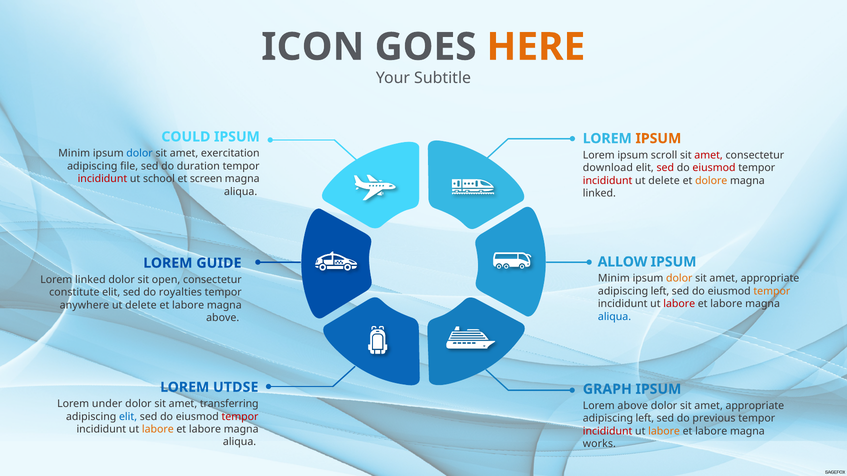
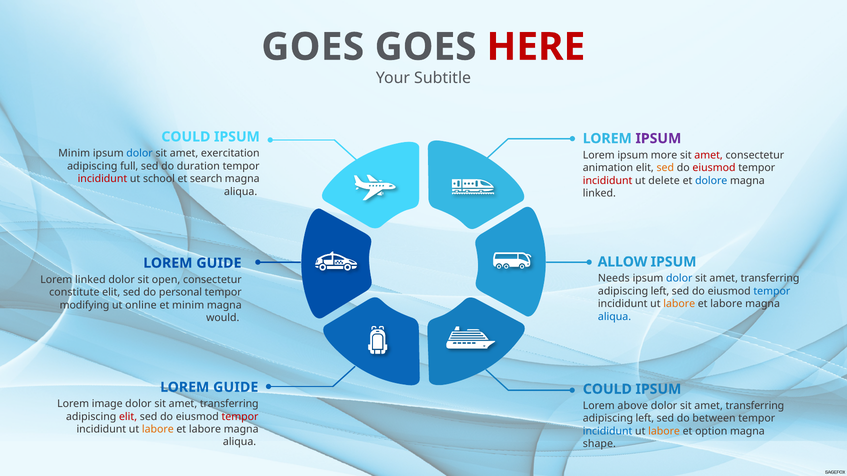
ICON at (313, 47): ICON -> GOES
HERE colour: orange -> red
IPSUM at (658, 139) colour: orange -> purple
scroll: scroll -> more
file: file -> full
download: download -> animation
sed at (665, 168) colour: red -> orange
screen: screen -> search
dolore colour: orange -> blue
Minim at (614, 279): Minim -> Needs
dolor at (679, 279) colour: orange -> blue
appropriate at (770, 279): appropriate -> transferring
tempor at (772, 291) colour: orange -> blue
royalties: royalties -> personal
labore at (679, 304) colour: red -> orange
anywhere: anywhere -> modifying
delete at (141, 305): delete -> online
labore at (188, 305): labore -> minim
above at (223, 318): above -> would
UTDSE at (236, 388): UTDSE -> GUIDE
GRAPH at (607, 389): GRAPH -> COULD
under: under -> image
appropriate at (755, 406): appropriate -> transferring
elit at (128, 417) colour: blue -> red
previous: previous -> between
incididunt at (608, 432) colour: red -> blue
labore at (711, 432): labore -> option
works: works -> shape
